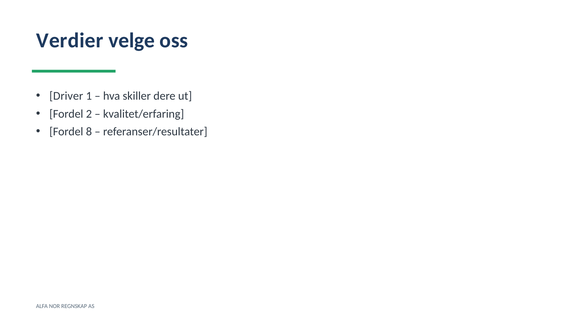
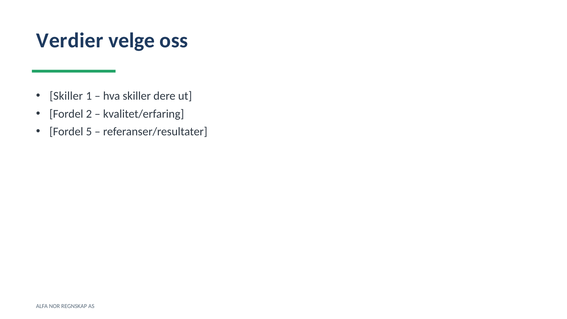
Driver at (66, 96): Driver -> Skiller
8: 8 -> 5
